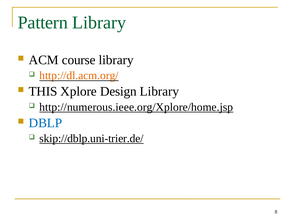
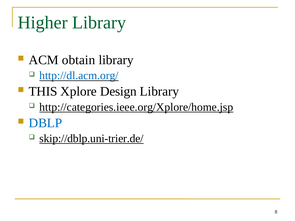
Pattern: Pattern -> Higher
course: course -> obtain
http://dl.acm.org/ colour: orange -> blue
http://numerous.ieee.org/Xplore/home.jsp: http://numerous.ieee.org/Xplore/home.jsp -> http://categories.ieee.org/Xplore/home.jsp
